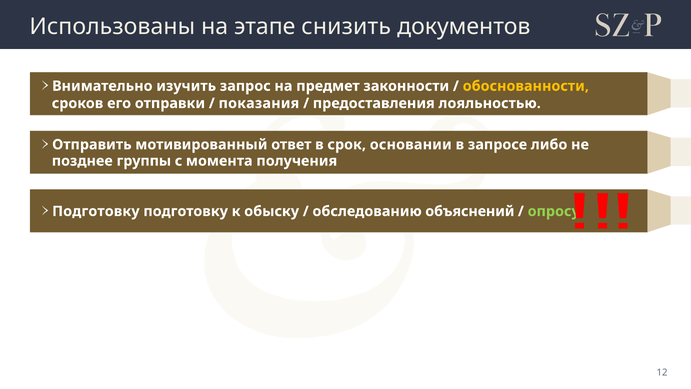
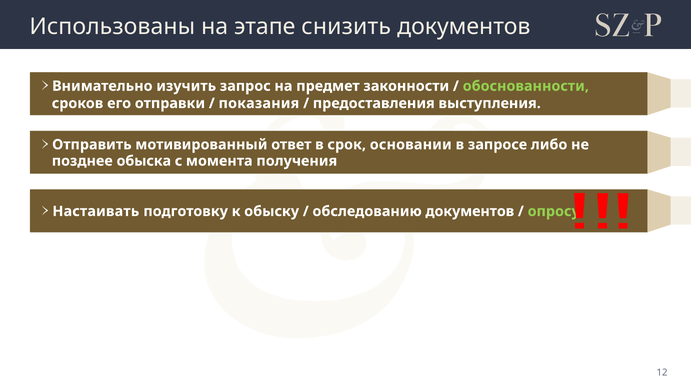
обоснованности colour: yellow -> light green
лояльностью: лояльностью -> выступления
группы: группы -> обыска
Подготовку at (96, 211): Подготовку -> Настаивать
обследованию объяснений: объяснений -> документов
